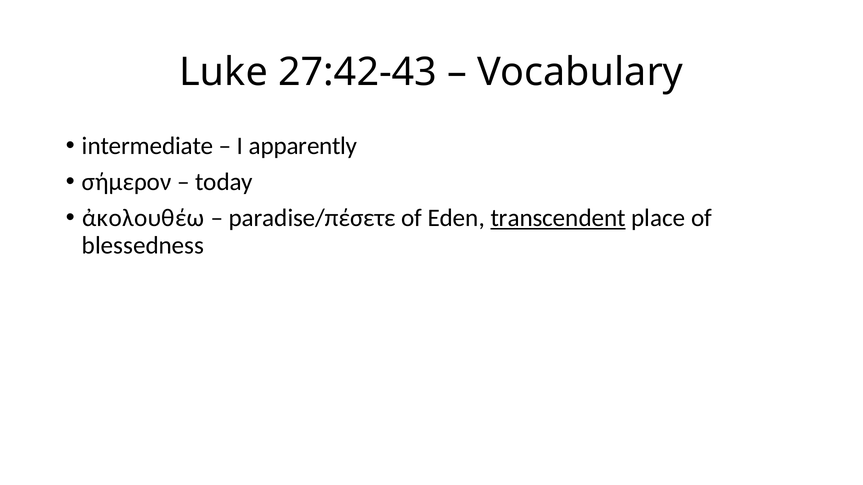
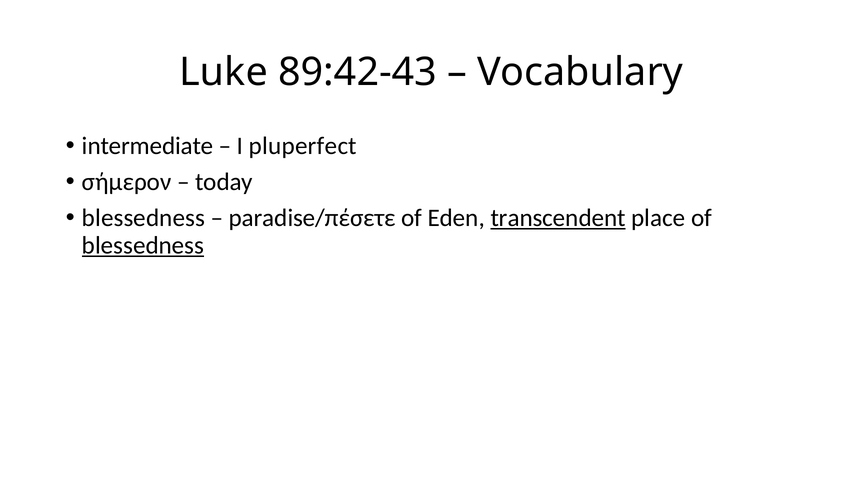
27:42-43: 27:42-43 -> 89:42-43
apparently: apparently -> pluperfect
ἀκολουθέω at (143, 218): ἀκολουθέω -> blessedness
blessedness at (143, 245) underline: none -> present
